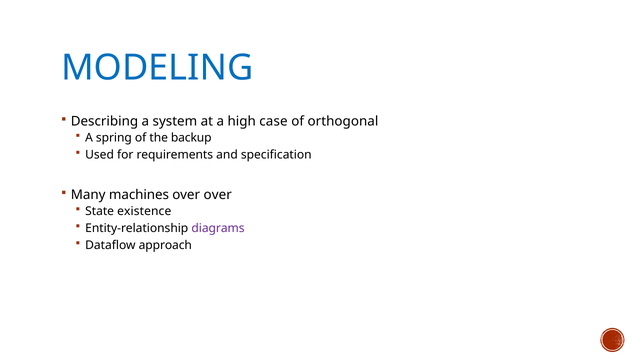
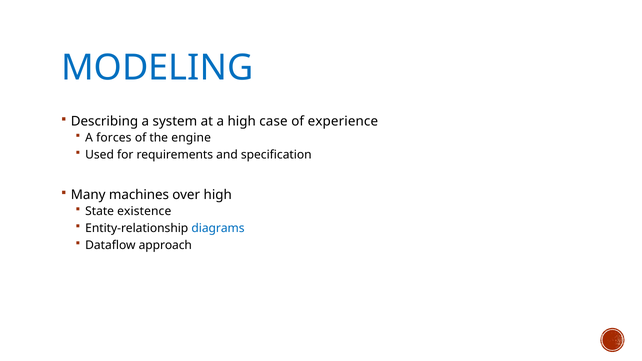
orthogonal: orthogonal -> experience
spring: spring -> forces
backup: backup -> engine
over over: over -> high
diagrams colour: purple -> blue
